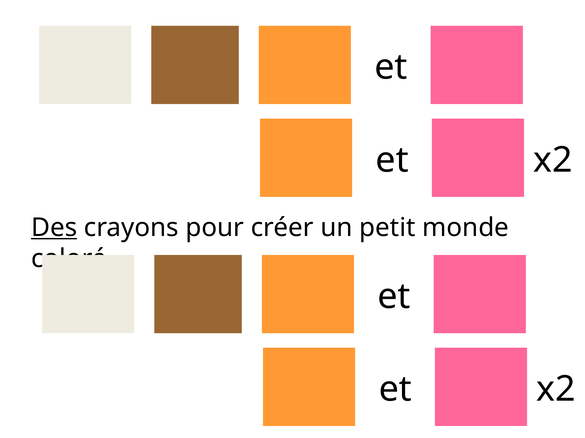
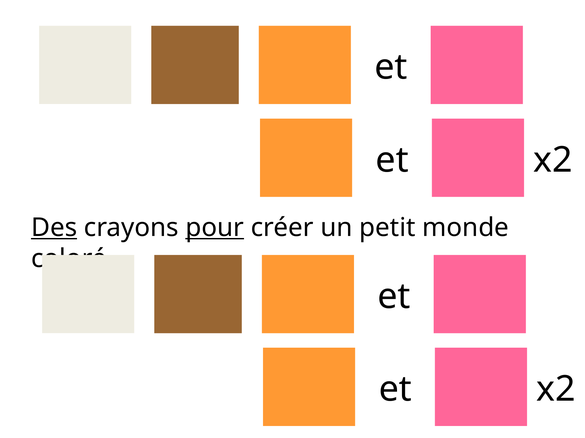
pour underline: none -> present
